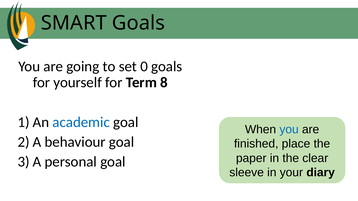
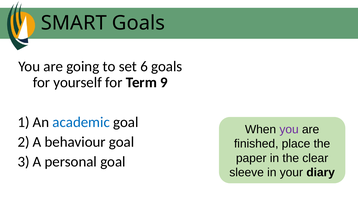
0: 0 -> 6
8: 8 -> 9
you at (289, 130) colour: blue -> purple
